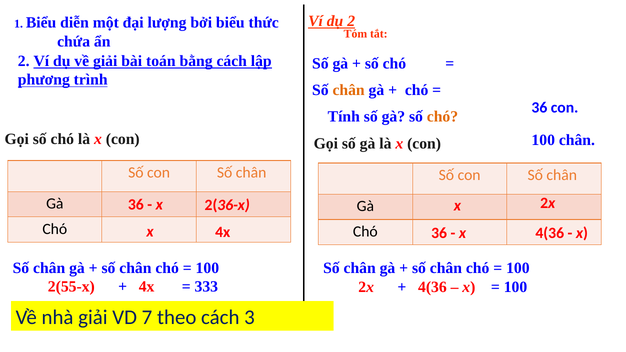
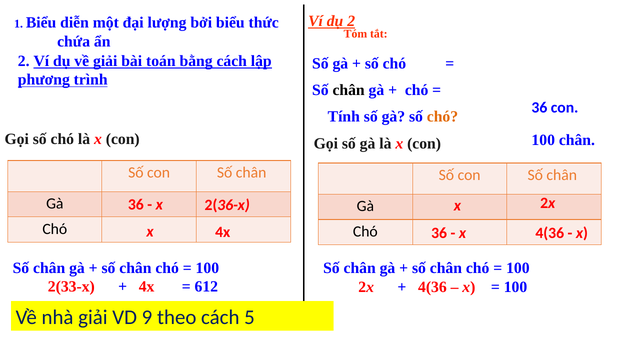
chân at (349, 90) colour: orange -> black
2(55-x: 2(55-x -> 2(33-x
333: 333 -> 612
7: 7 -> 9
3: 3 -> 5
